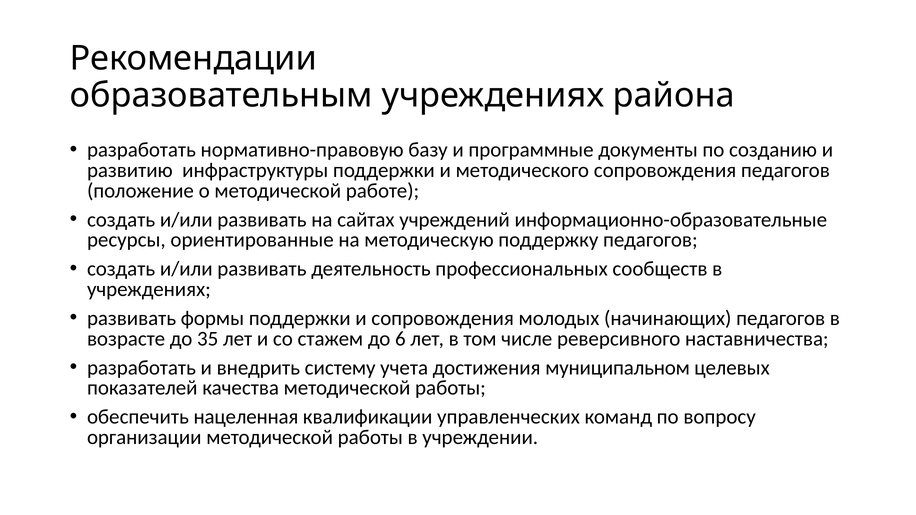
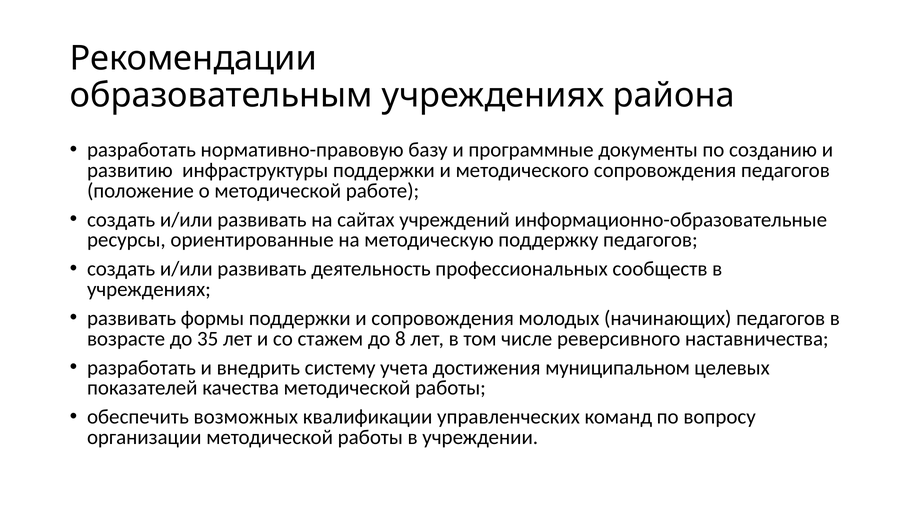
6: 6 -> 8
нацеленная: нацеленная -> возможных
